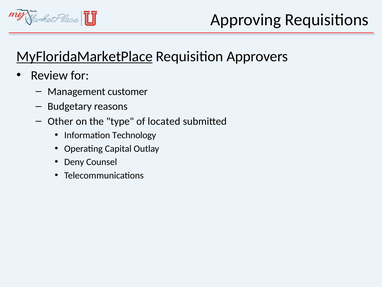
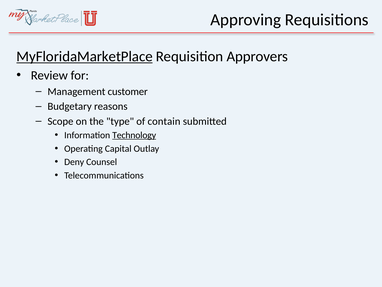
Other: Other -> Scope
located: located -> contain
Technology underline: none -> present
